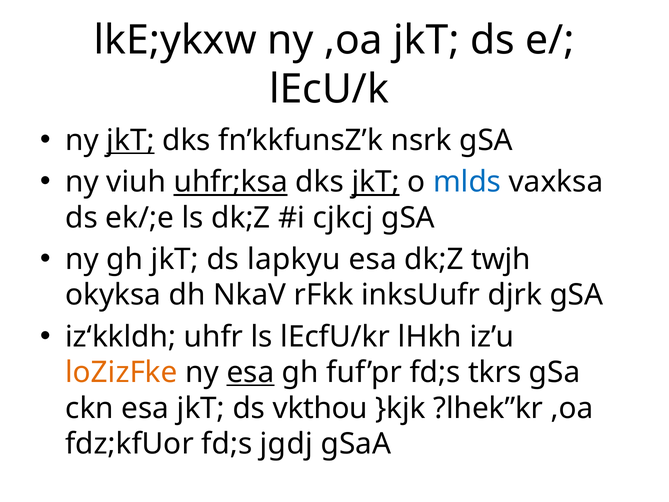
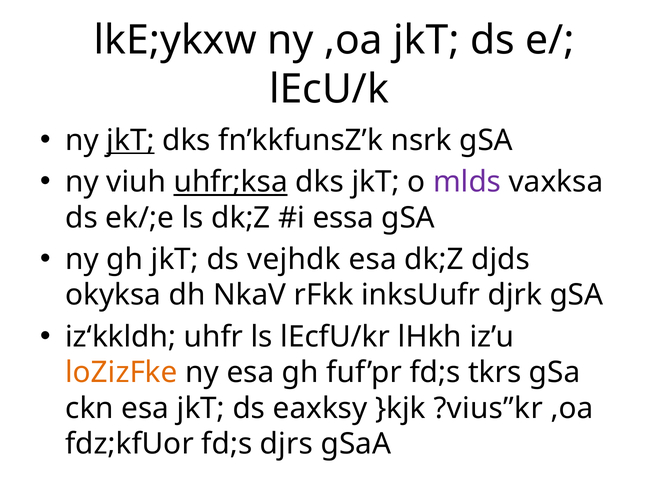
jkT at (376, 182) underline: present -> none
mlds colour: blue -> purple
cjkcj: cjkcj -> essa
lapkyu: lapkyu -> vejhdk
twjh: twjh -> djds
esa at (250, 372) underline: present -> none
vkthou: vkthou -> eaxksy
?lhek”kr: ?lhek”kr -> ?vius”kr
jgdj: jgdj -> djrs
